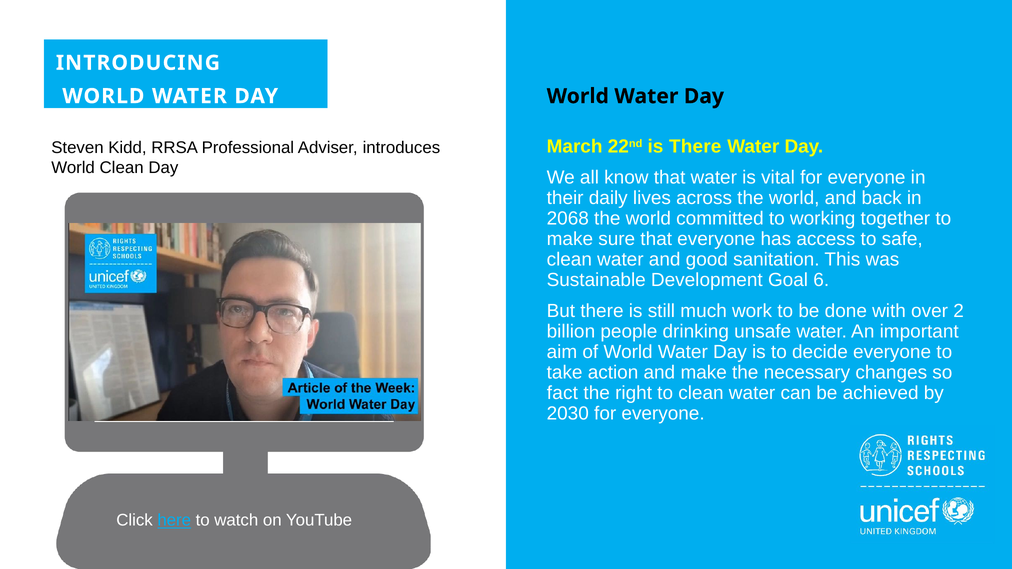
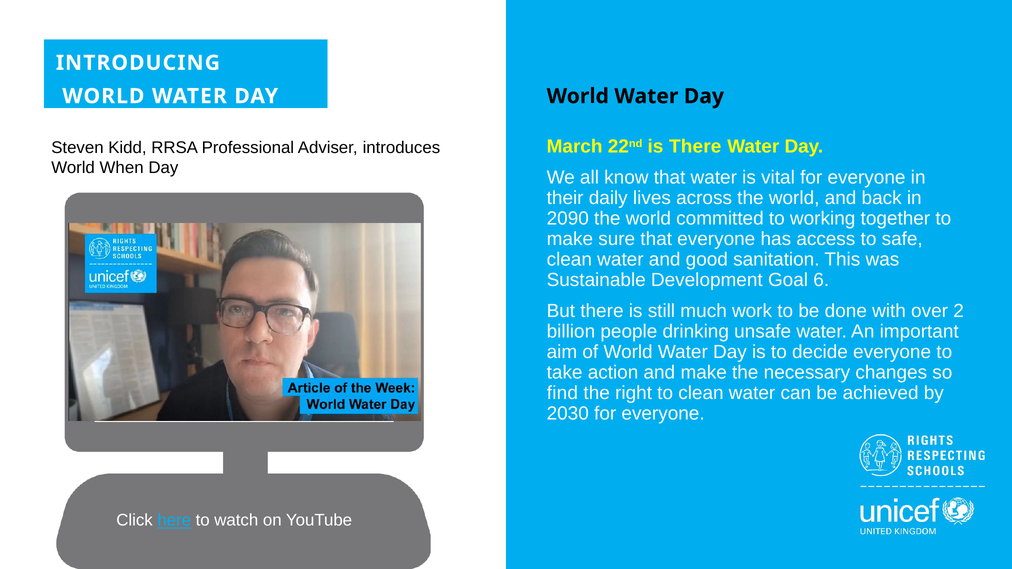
World Clean: Clean -> When
2068: 2068 -> 2090
fact: fact -> find
